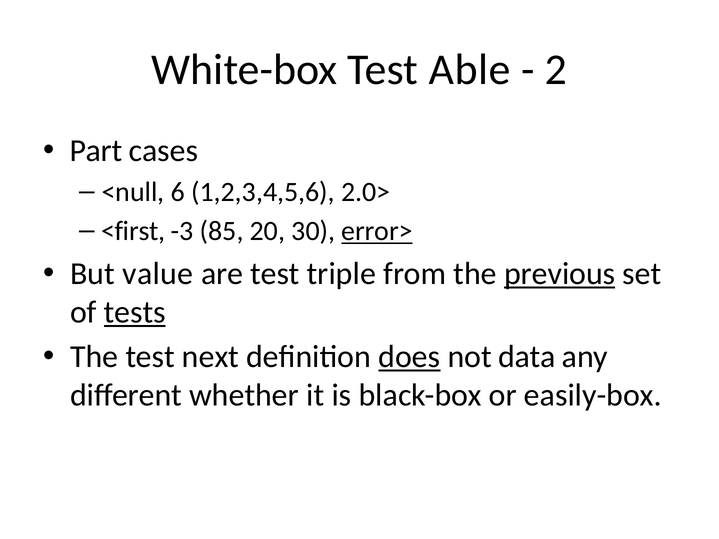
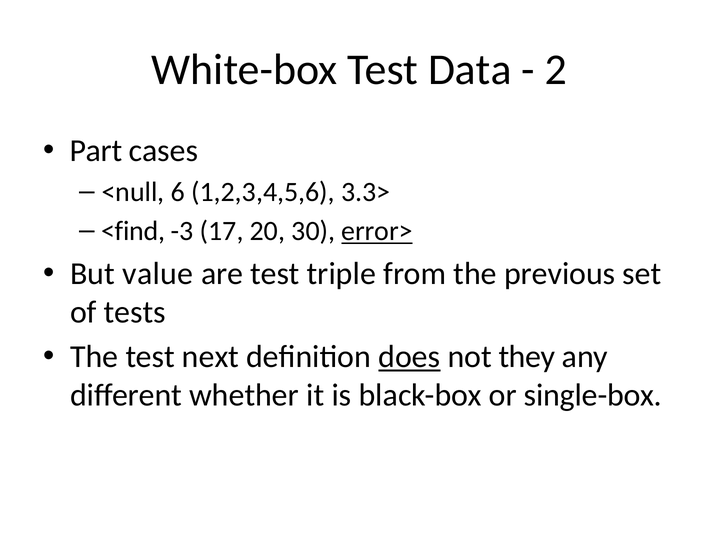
Able: Able -> Data
2.0>: 2.0> -> 3.3>
<first: <first -> <find
85: 85 -> 17
previous underline: present -> none
tests underline: present -> none
data: data -> they
easily-box: easily-box -> single-box
